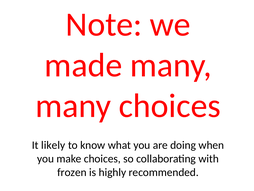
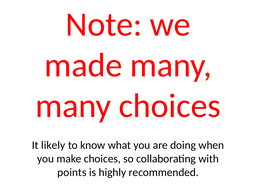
frozen: frozen -> points
